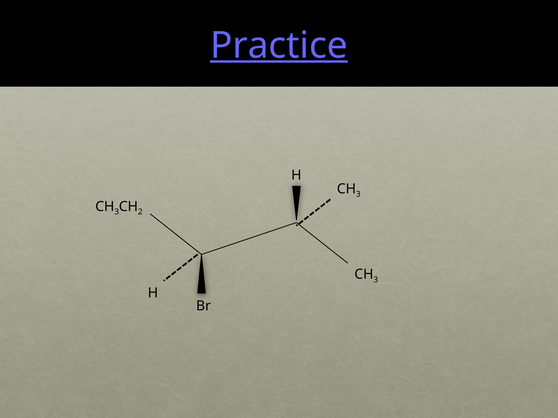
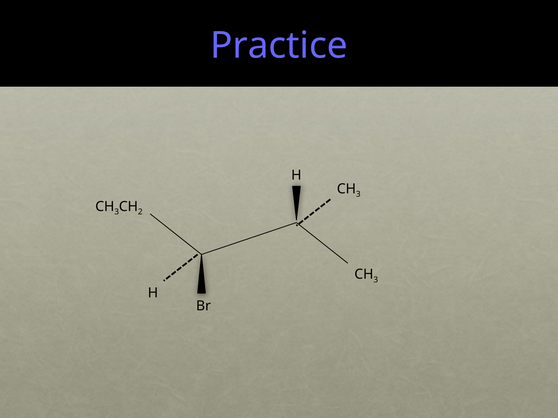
Practice underline: present -> none
